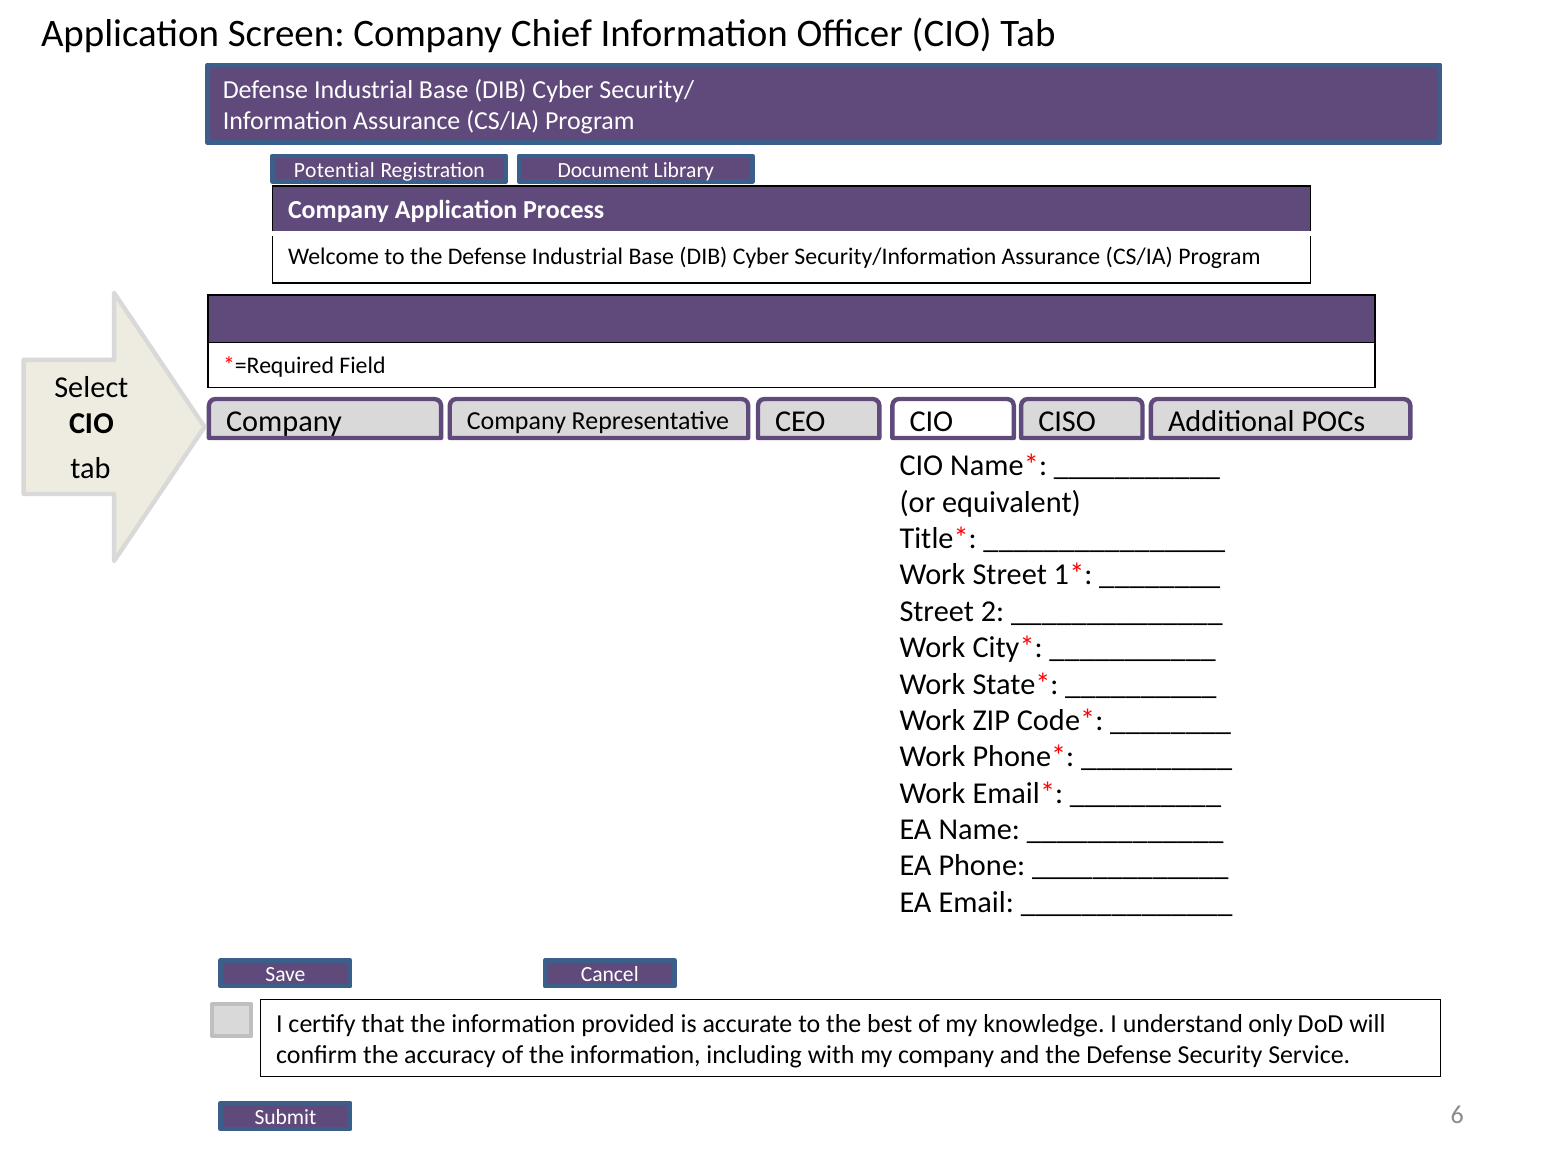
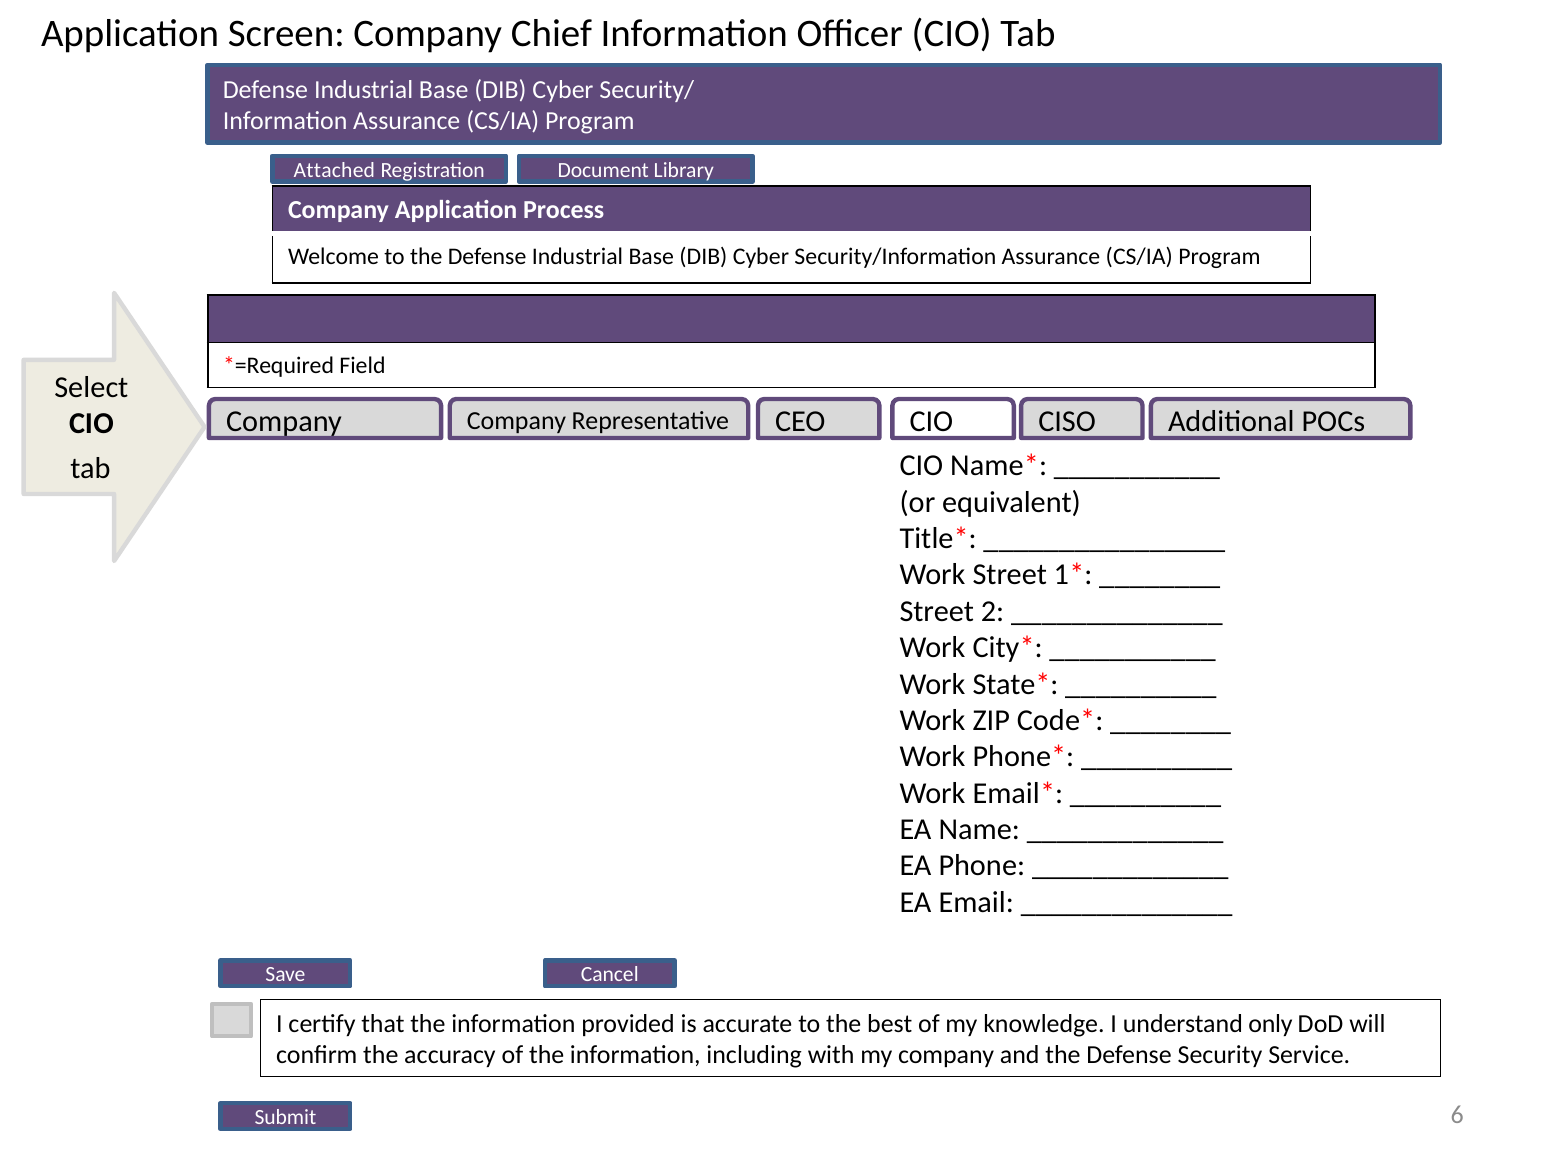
Potential: Potential -> Attached
